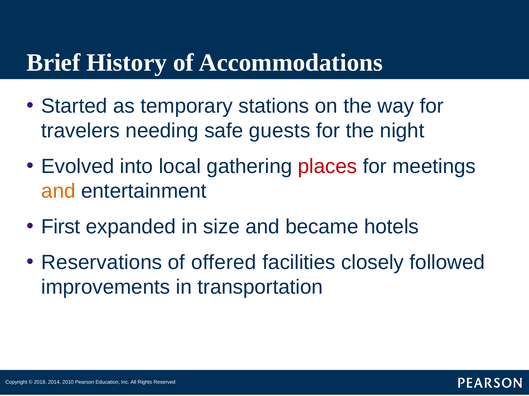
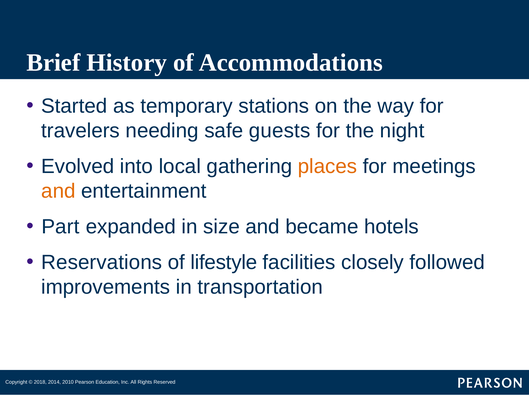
places colour: red -> orange
First: First -> Part
offered: offered -> lifestyle
